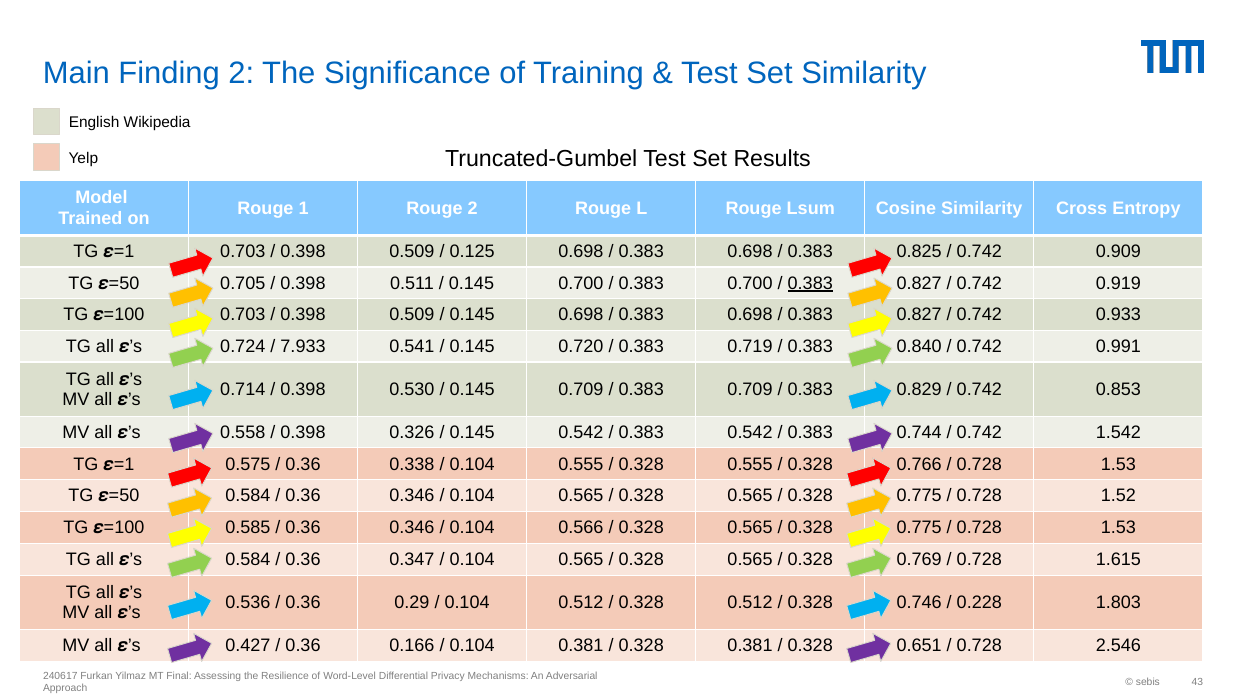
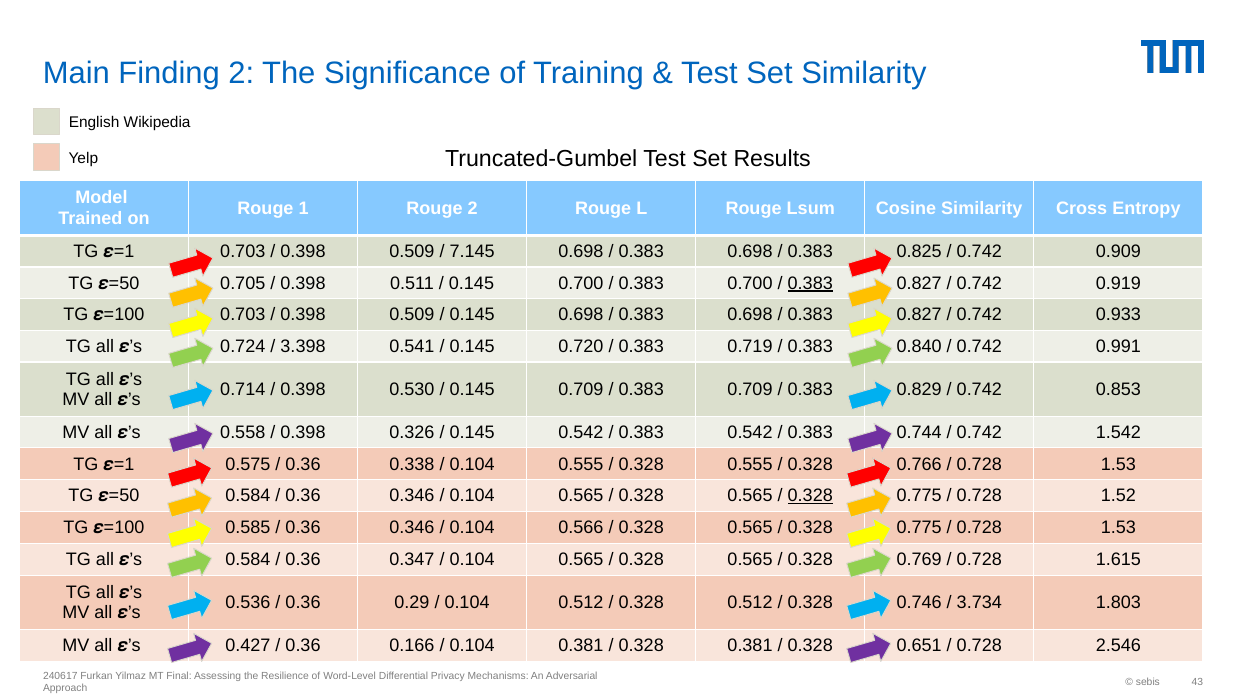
0.125: 0.125 -> 7.145
7.933: 7.933 -> 3.398
0.328 at (810, 496) underline: none -> present
0.228: 0.228 -> 3.734
